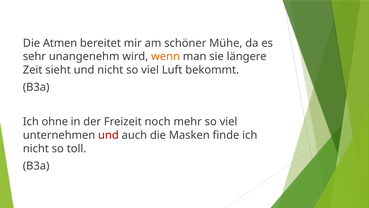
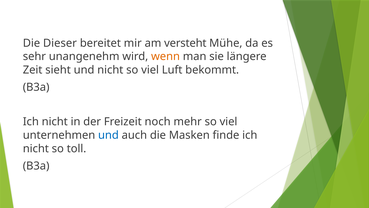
Atmen: Atmen -> Dieser
schöner: schöner -> versteht
ohne at (55, 122): ohne -> nicht
und at (108, 135) colour: red -> blue
